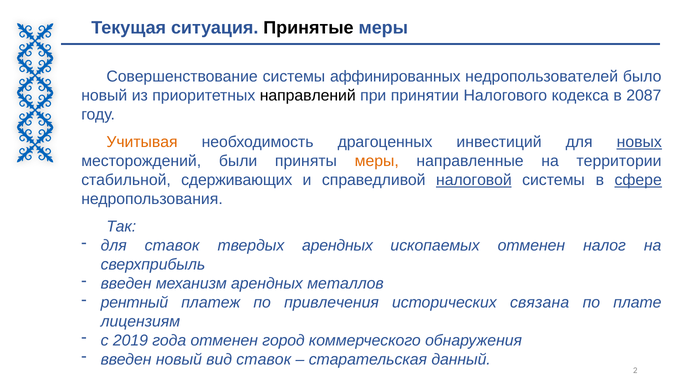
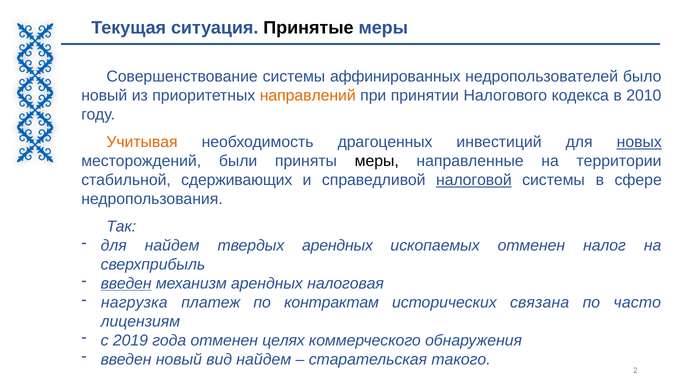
направлений colour: black -> orange
2087: 2087 -> 2010
меры at (377, 161) colour: orange -> black
сфере underline: present -> none
для ставок: ставок -> найдем
введен at (126, 284) underline: none -> present
металлов: металлов -> налоговая
рентный: рентный -> нагрузка
привлечения: привлечения -> контрактам
плате: плате -> часто
город: город -> целях
вид ставок: ставок -> найдем
данный: данный -> такого
